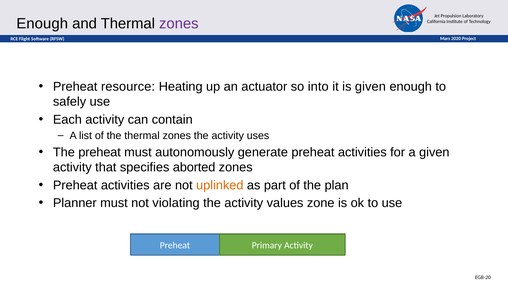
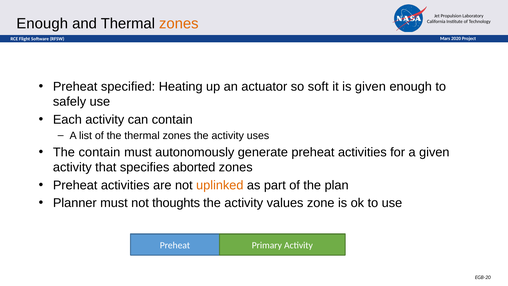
zones at (179, 24) colour: purple -> orange
resource: resource -> specified
into: into -> soft
The preheat: preheat -> contain
violating: violating -> thoughts
